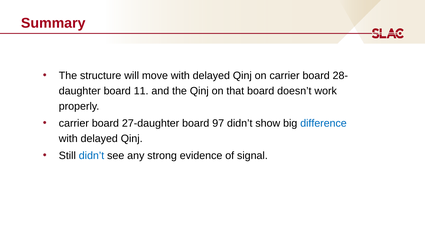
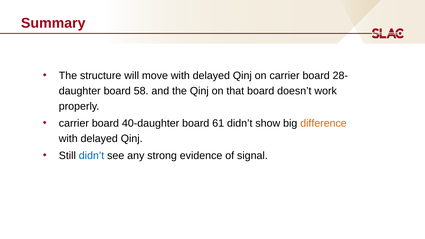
11: 11 -> 58
27-daughter: 27-daughter -> 40-daughter
97: 97 -> 61
difference colour: blue -> orange
